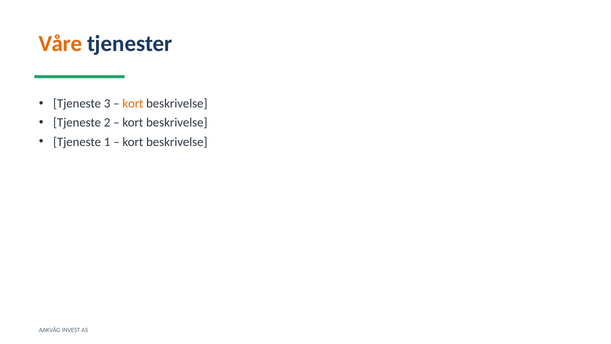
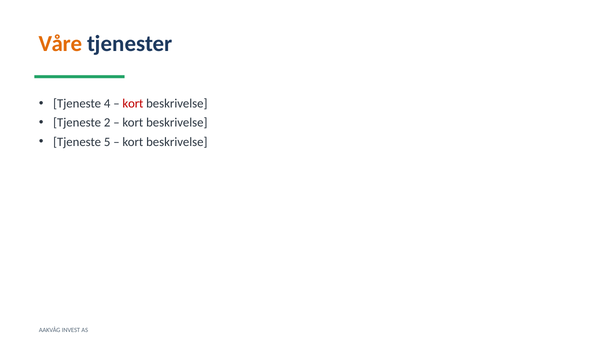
3: 3 -> 4
kort at (133, 103) colour: orange -> red
1: 1 -> 5
